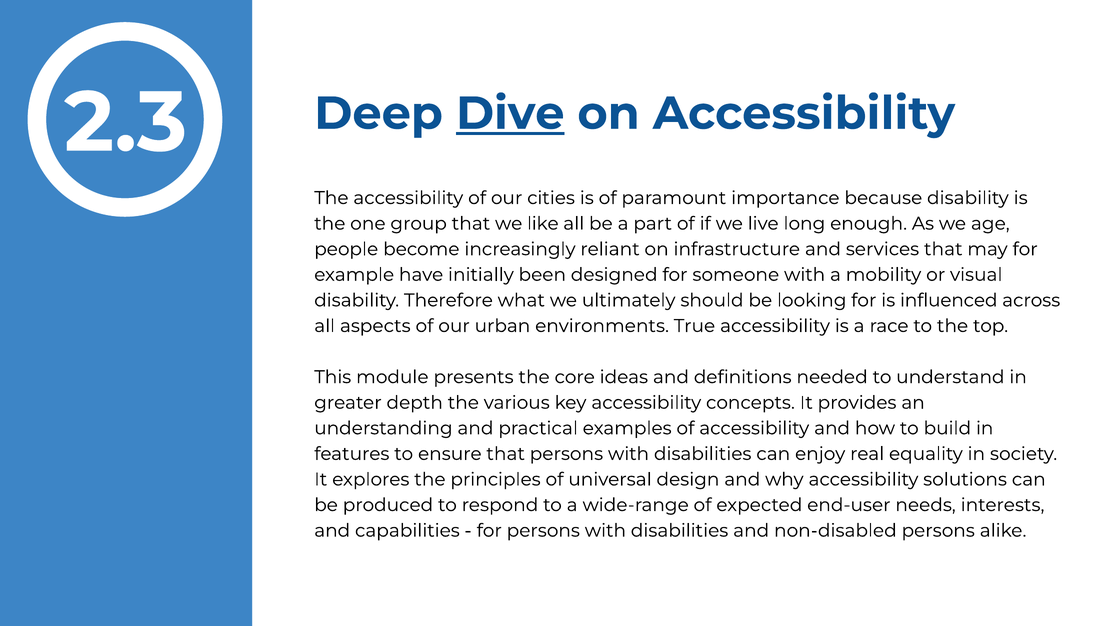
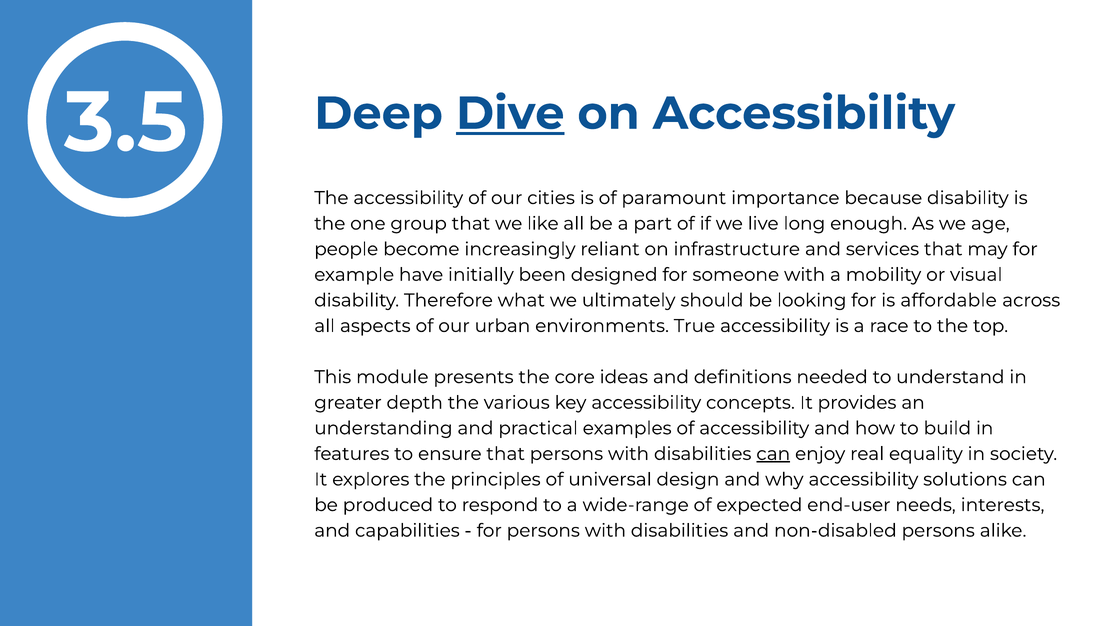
2.3: 2.3 -> 3.5
influenced: influenced -> affordable
can at (773, 454) underline: none -> present
